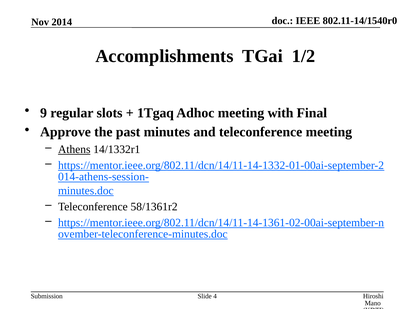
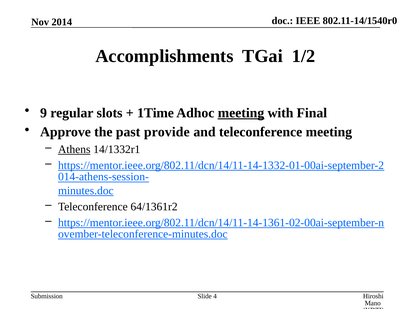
1Tgaq: 1Tgaq -> 1Time
meeting at (241, 113) underline: none -> present
minutes: minutes -> provide
58/1361r2: 58/1361r2 -> 64/1361r2
